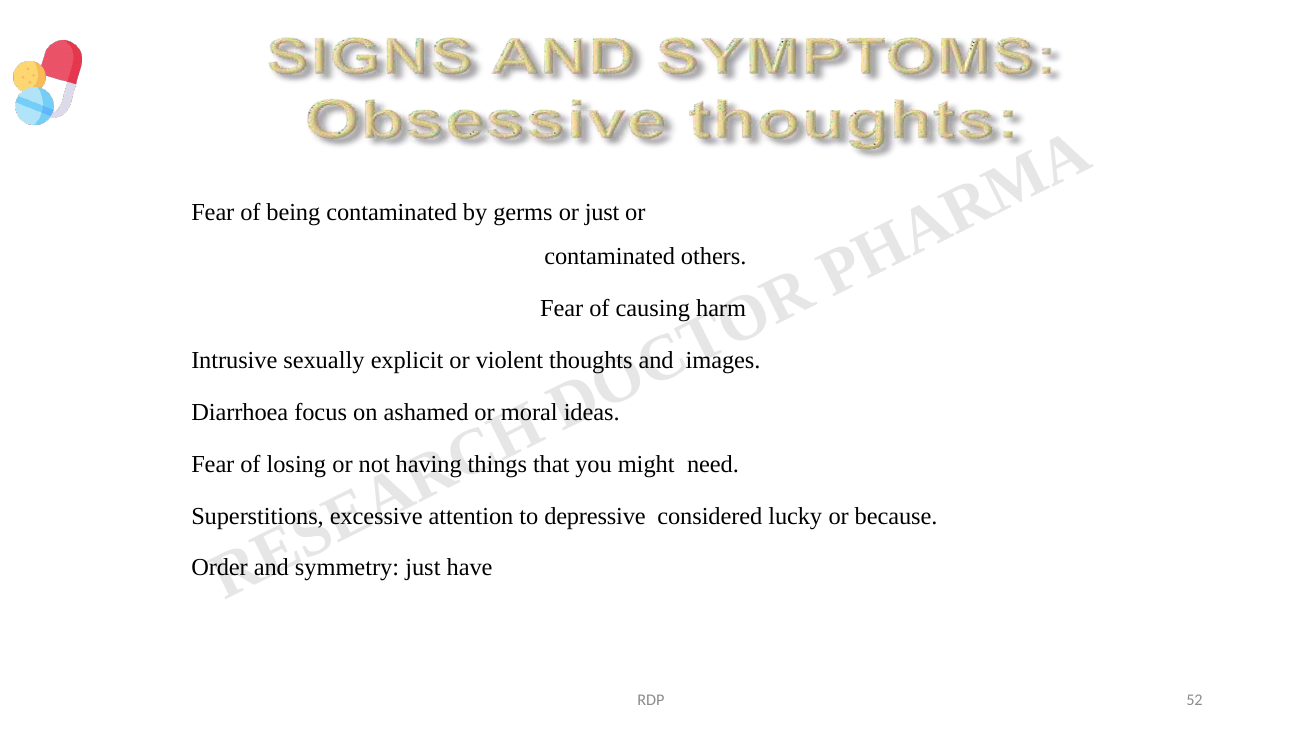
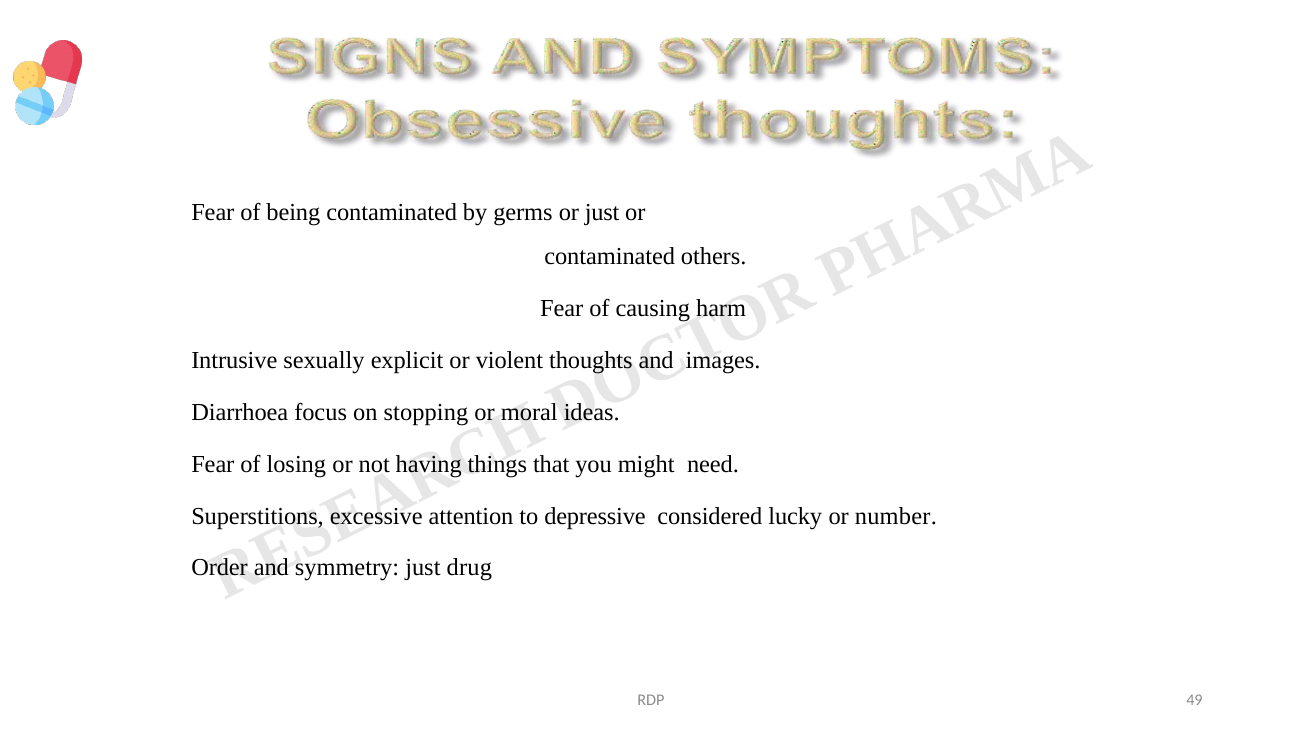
ashamed: ashamed -> stopping
because: because -> number
have: have -> drug
52: 52 -> 49
